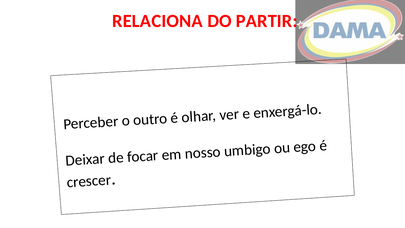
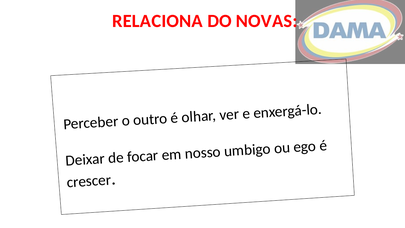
PARTIR: PARTIR -> NOVAS
